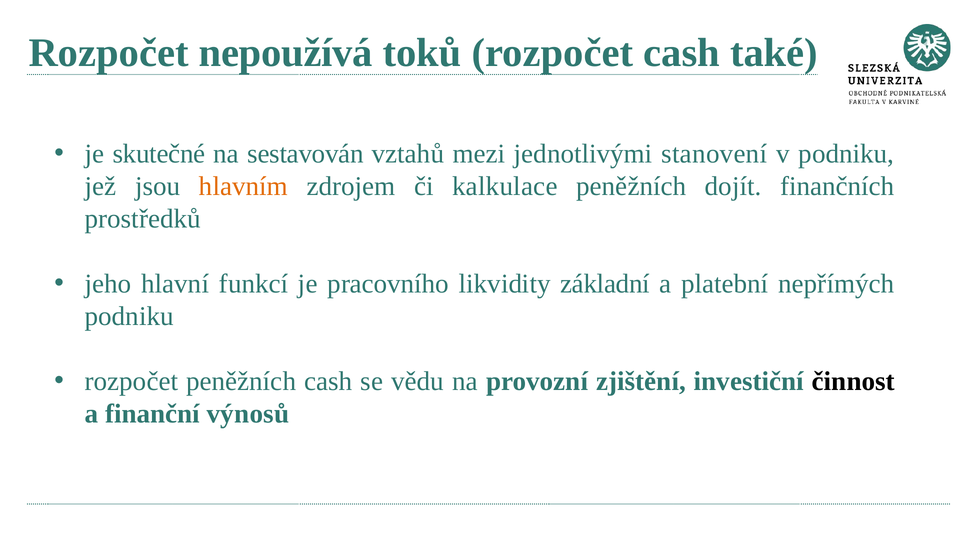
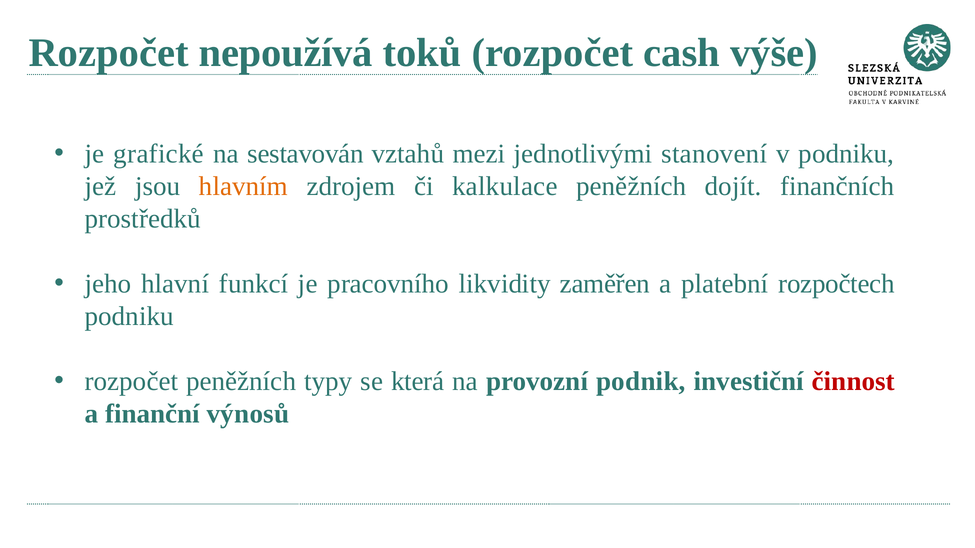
také: také -> výše
skutečné: skutečné -> grafické
základní: základní -> zaměřen
nepřímých: nepřímých -> rozpočtech
peněžních cash: cash -> typy
vědu: vědu -> která
zjištění: zjištění -> podnik
činnost colour: black -> red
